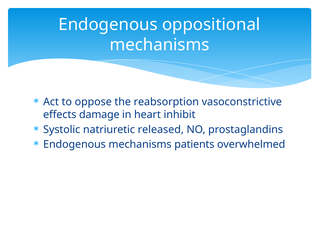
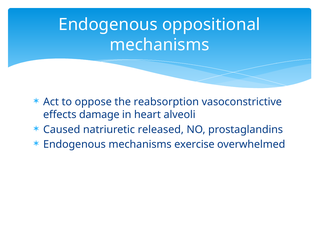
inhibit: inhibit -> alveoli
Systolic: Systolic -> Caused
patients: patients -> exercise
